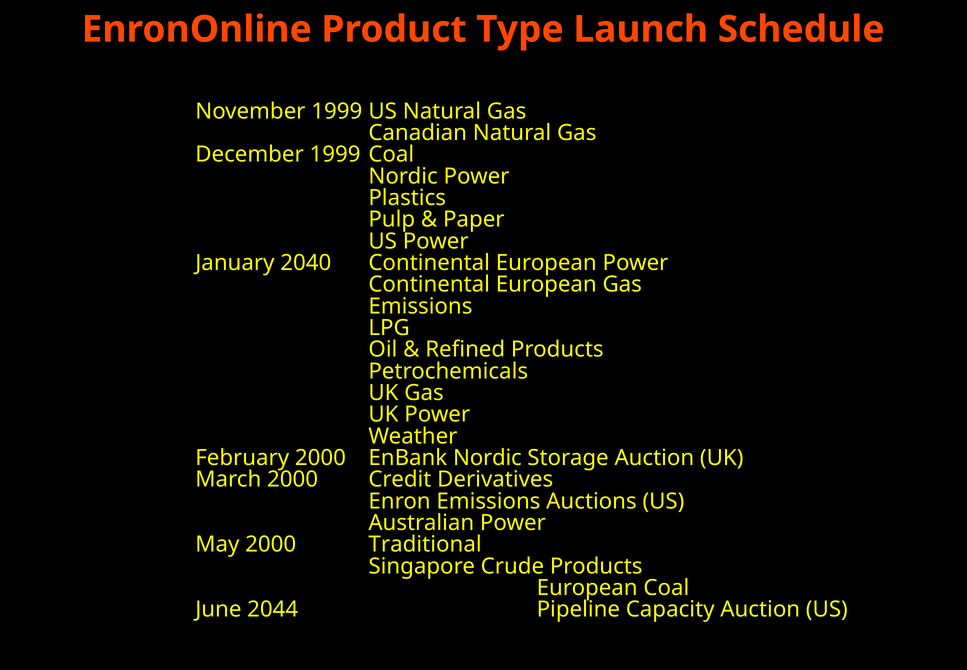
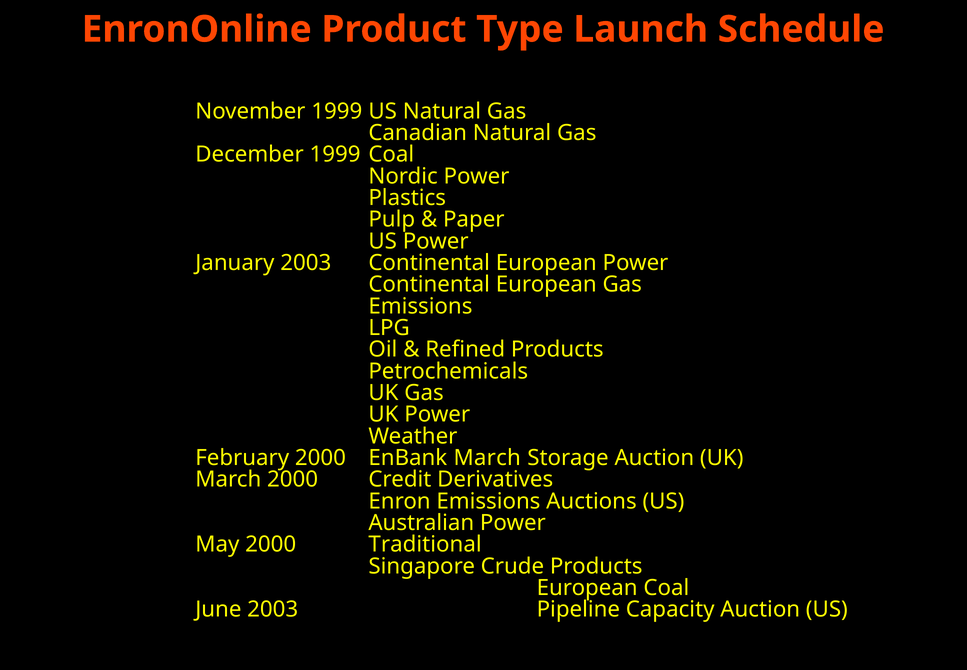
January 2040: 2040 -> 2003
EnBank Nordic: Nordic -> March
June 2044: 2044 -> 2003
